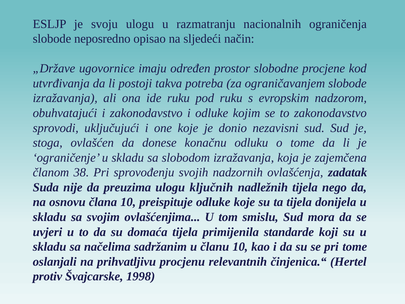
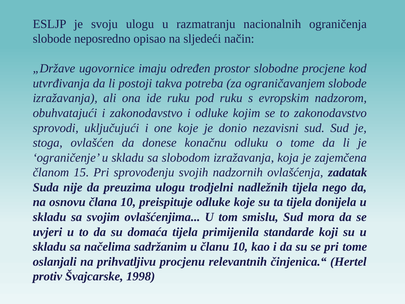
38: 38 -> 15
ključnih: ključnih -> trodjelni
